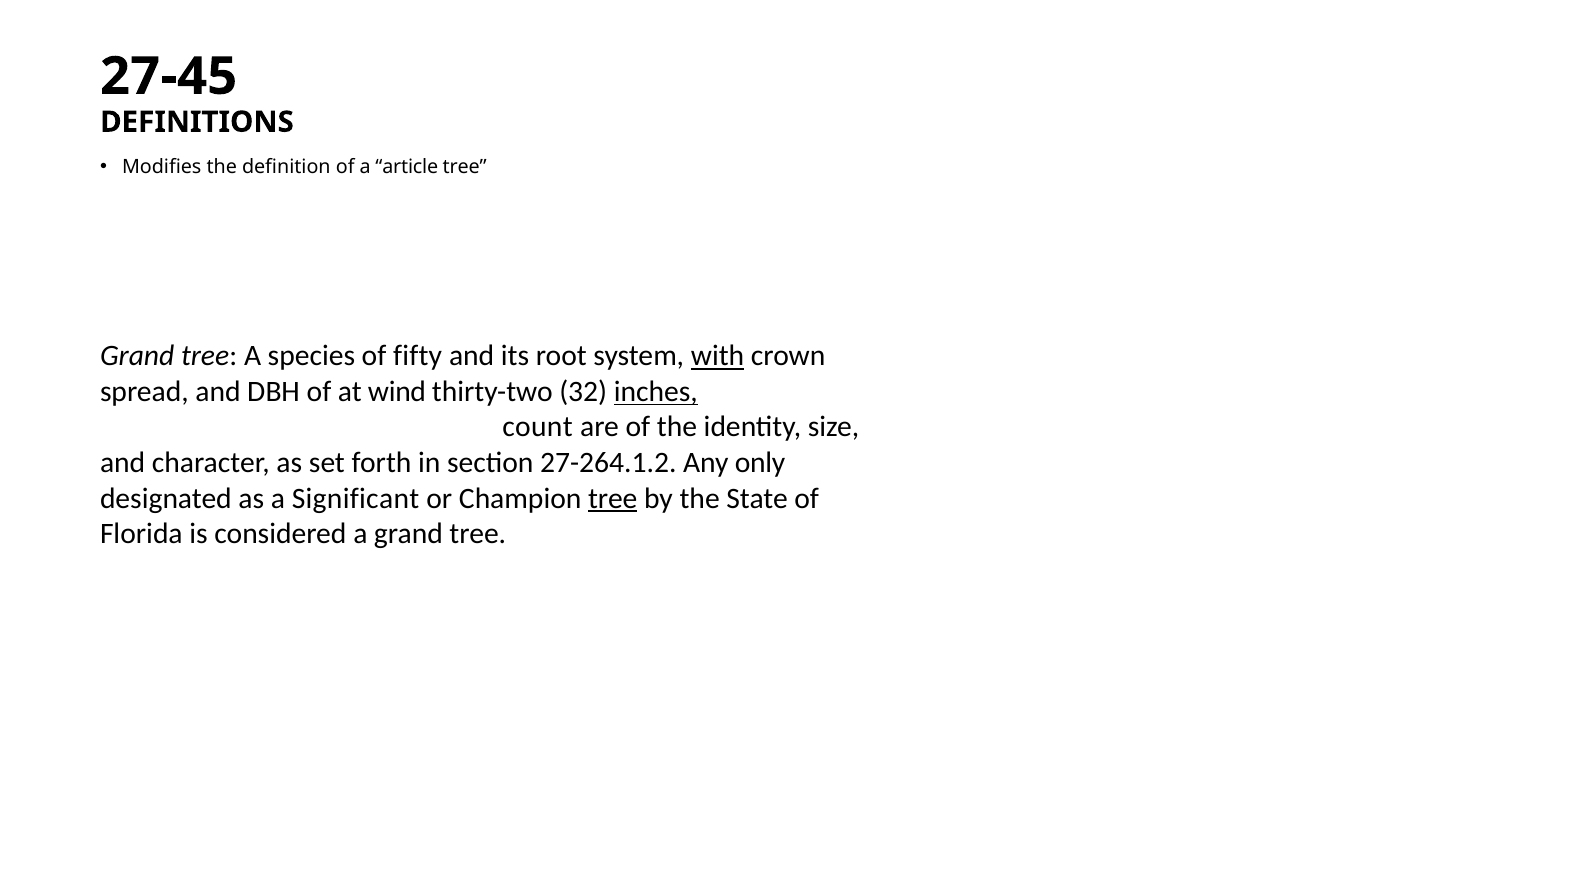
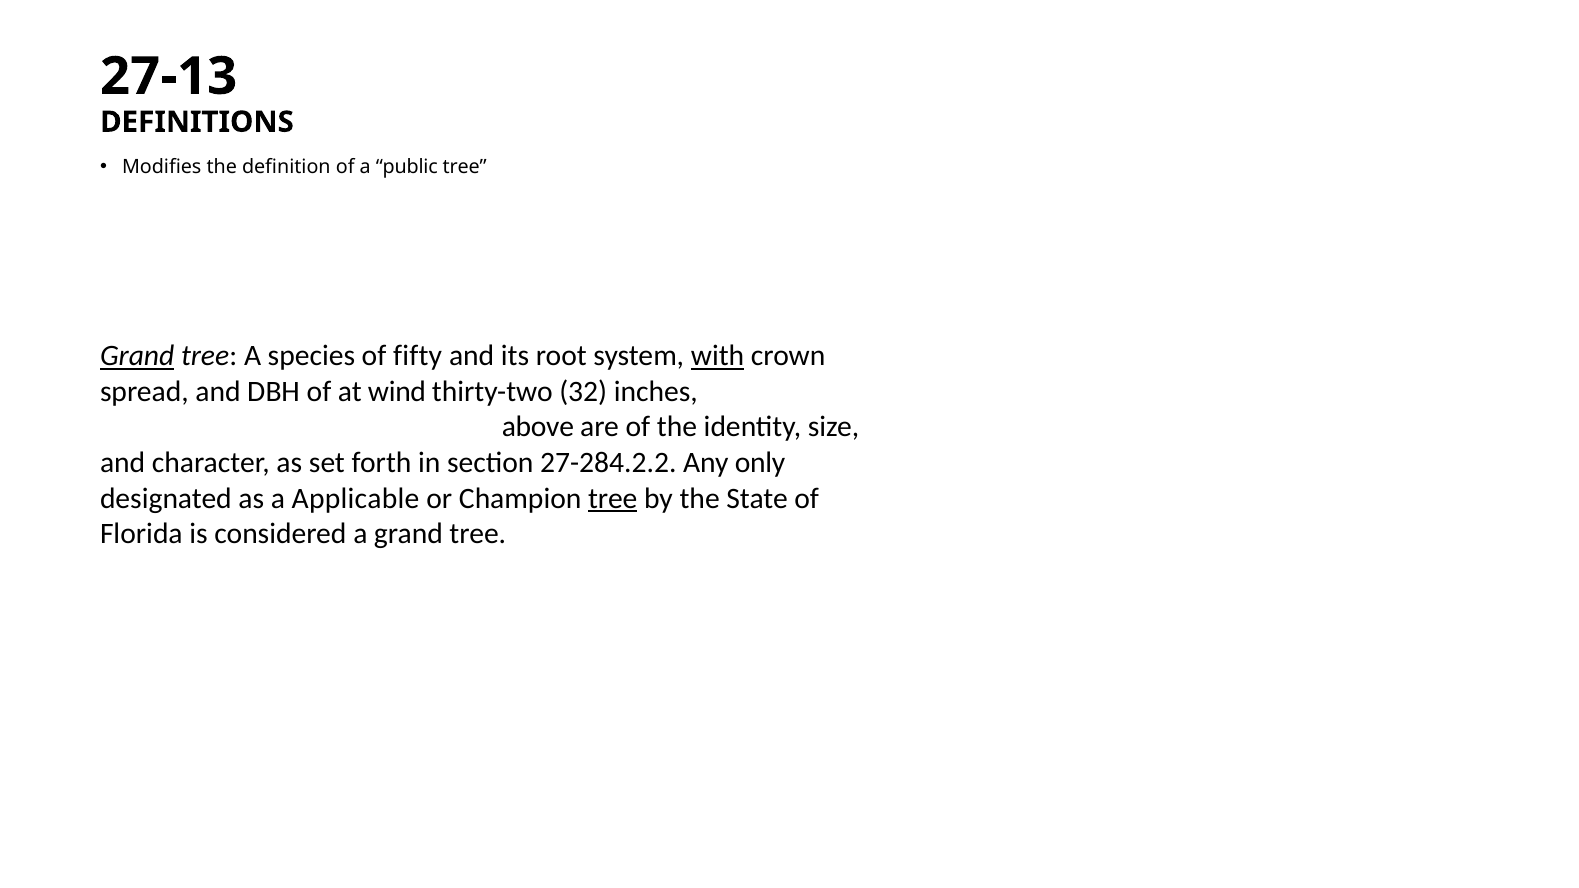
27-45: 27-45 -> 27-13
article: article -> public
Grand at (137, 356) underline: none -> present
inches underline: present -> none
count: count -> above
27-264.1.2: 27-264.1.2 -> 27-284.2.2
Significant: Significant -> Applicable
